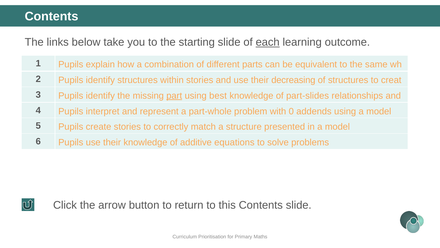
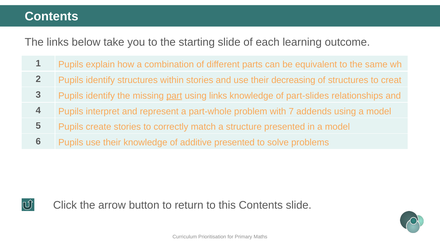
each underline: present -> none
using best: best -> links
0: 0 -> 7
additive equations: equations -> presented
